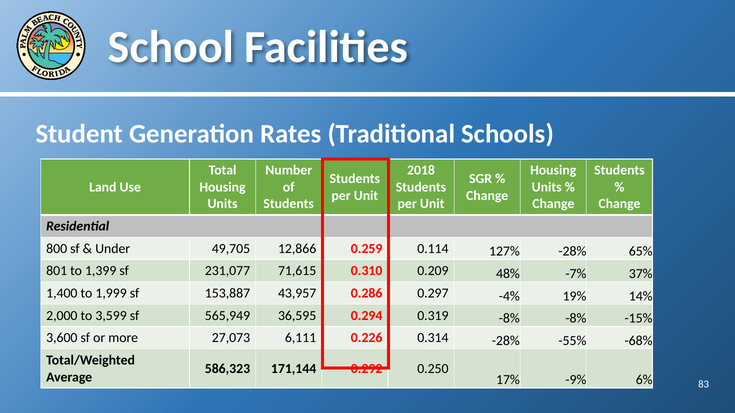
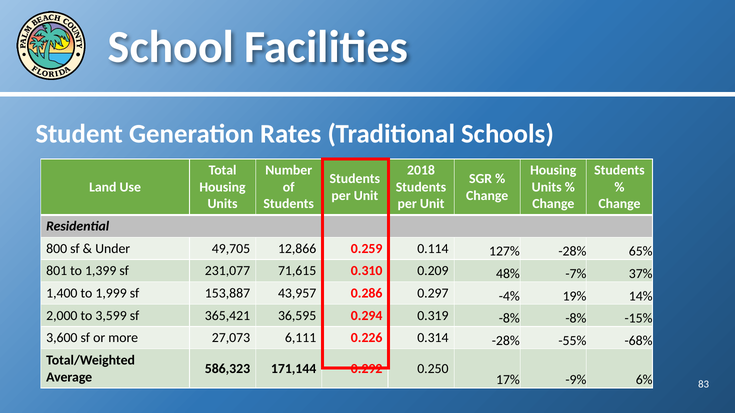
565,949: 565,949 -> 365,421
